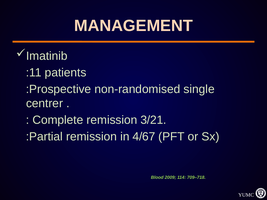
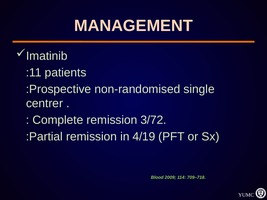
3/21: 3/21 -> 3/72
4/67: 4/67 -> 4/19
